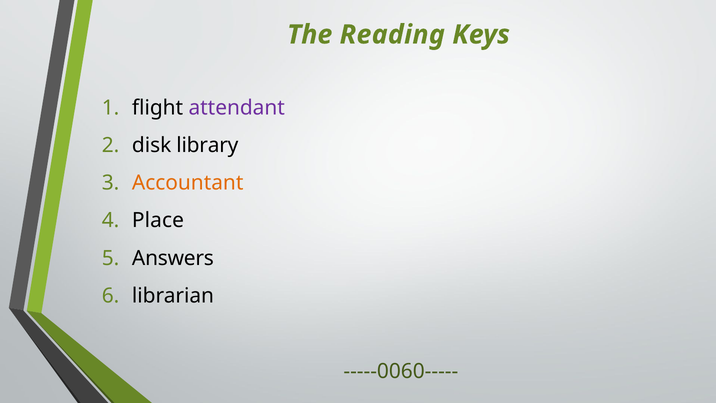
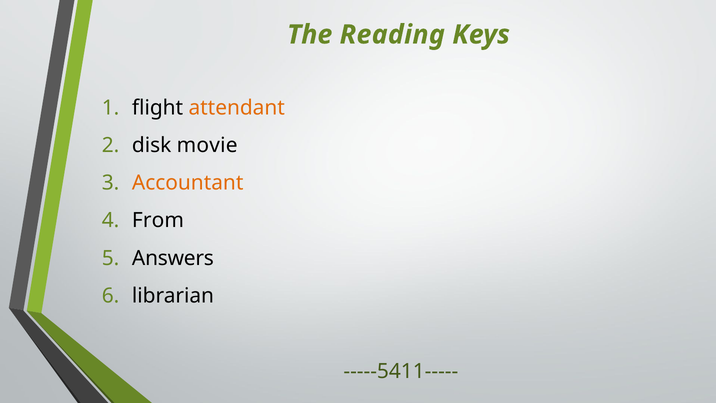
attendant colour: purple -> orange
library: library -> movie
Place: Place -> From
-----0060-----: -----0060----- -> -----5411-----
